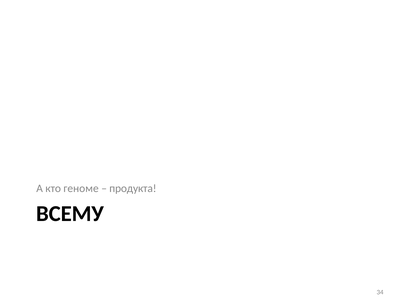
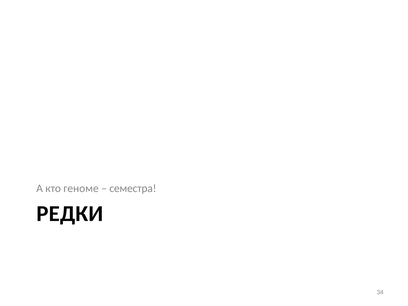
продукта: продукта -> семестра
ВСЕМУ: ВСЕМУ -> РЕДКИ
